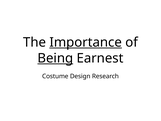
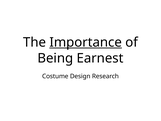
Being underline: present -> none
